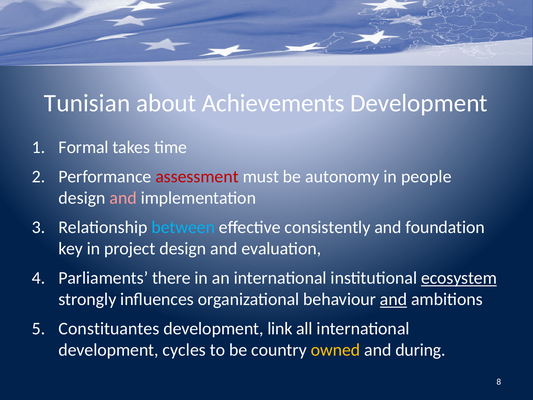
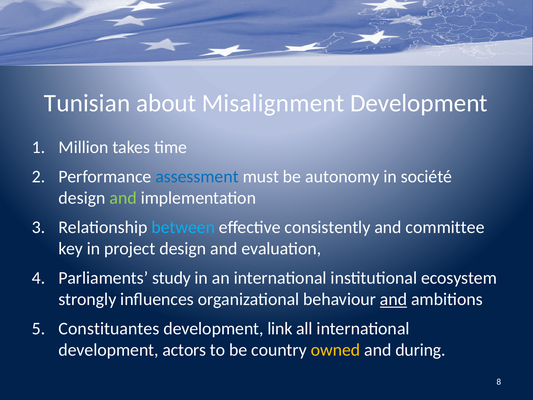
Achievements: Achievements -> Misalignment
Formal: Formal -> Million
assessment colour: red -> blue
people: people -> société
and at (123, 198) colour: pink -> light green
foundation: foundation -> committee
there: there -> study
ecosystem underline: present -> none
cycles: cycles -> actors
